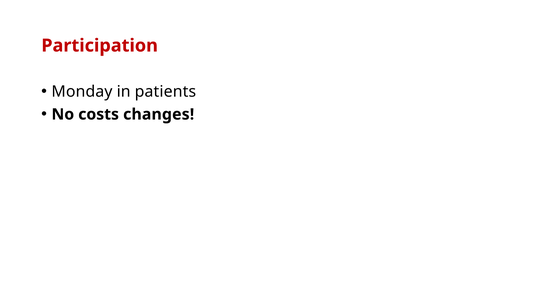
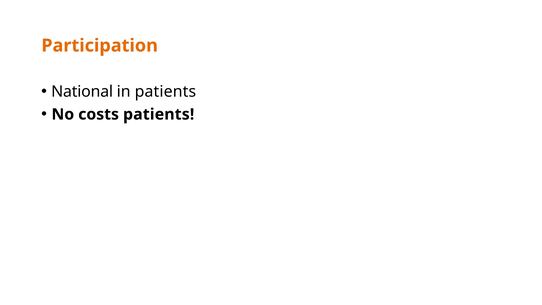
Participation colour: red -> orange
Monday: Monday -> National
costs changes: changes -> patients
